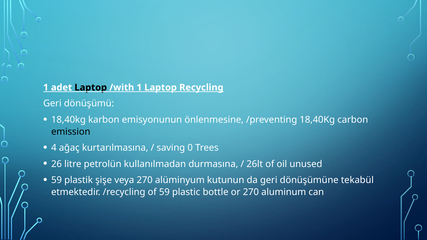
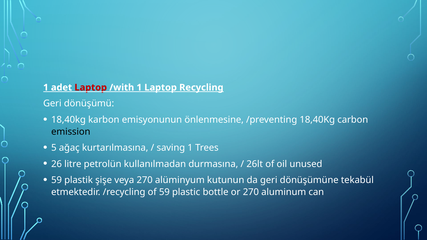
Laptop at (91, 88) colour: black -> red
4: 4 -> 5
saving 0: 0 -> 1
